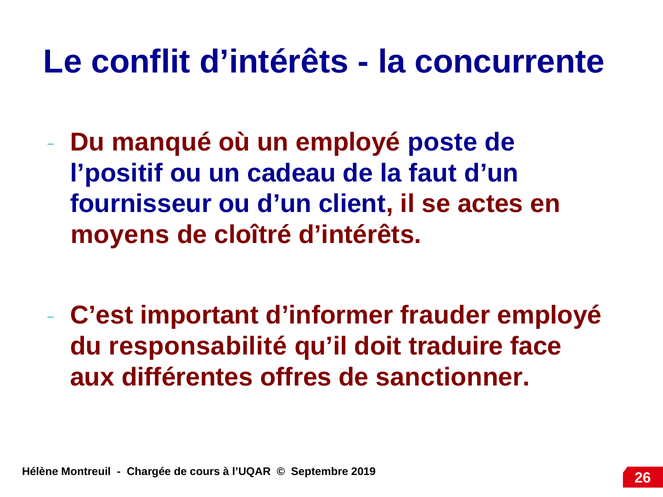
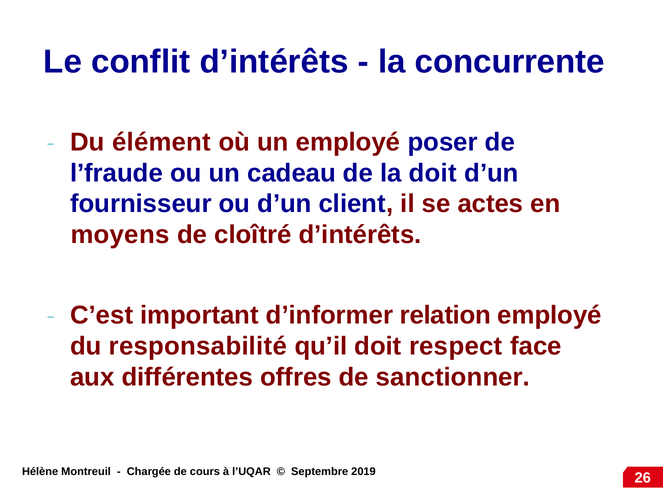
manqué: manqué -> élément
poste: poste -> poser
l’positif: l’positif -> l’fraude
la faut: faut -> doit
frauder: frauder -> relation
traduire: traduire -> respect
